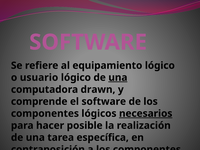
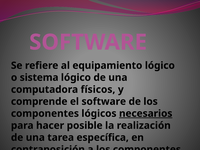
o usuario: usuario -> sistema
una at (118, 77) underline: present -> none
computadora drawn: drawn -> físicos
